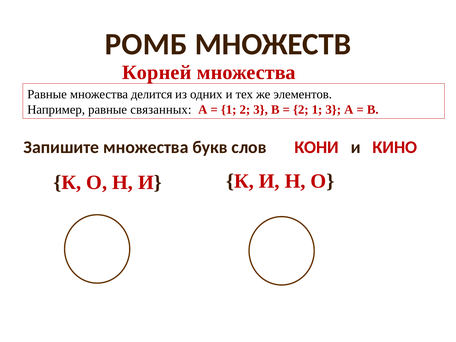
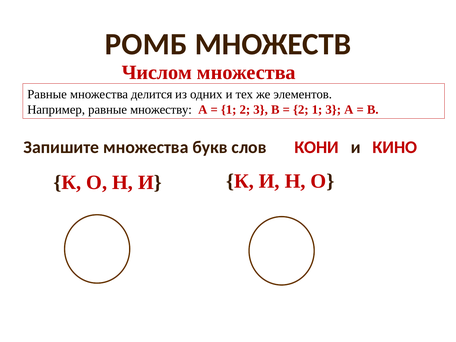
Корней: Корней -> Числом
связанных: связанных -> множеству
